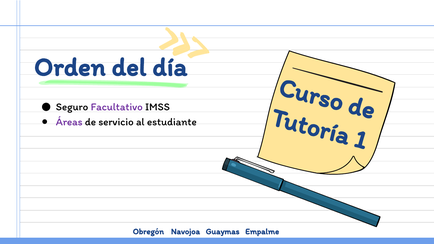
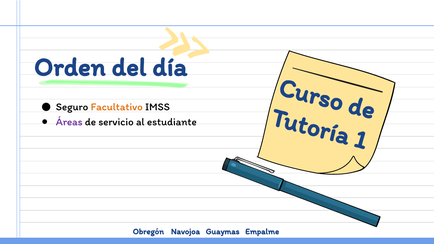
Facultativo colour: purple -> orange
